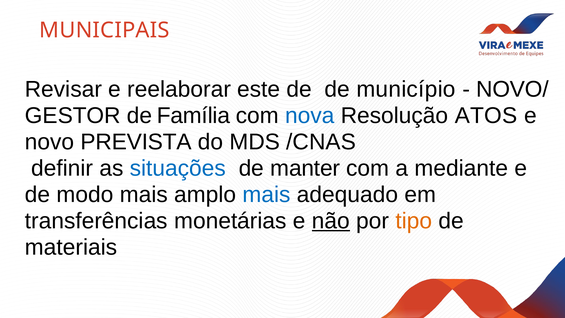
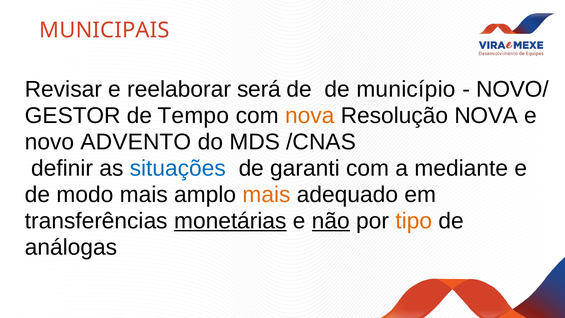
este: este -> será
Família: Família -> Tempo
nova at (310, 116) colour: blue -> orange
Resolução ATOS: ATOS -> NOVA
PREVISTA: PREVISTA -> ADVENTO
manter: manter -> garanti
mais at (267, 195) colour: blue -> orange
monetárias underline: none -> present
materiais: materiais -> análogas
